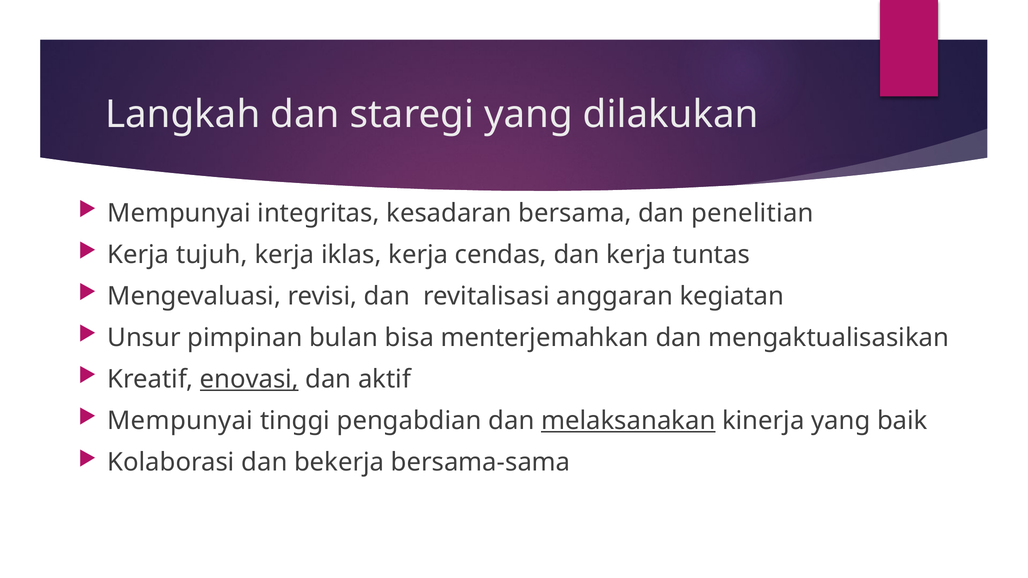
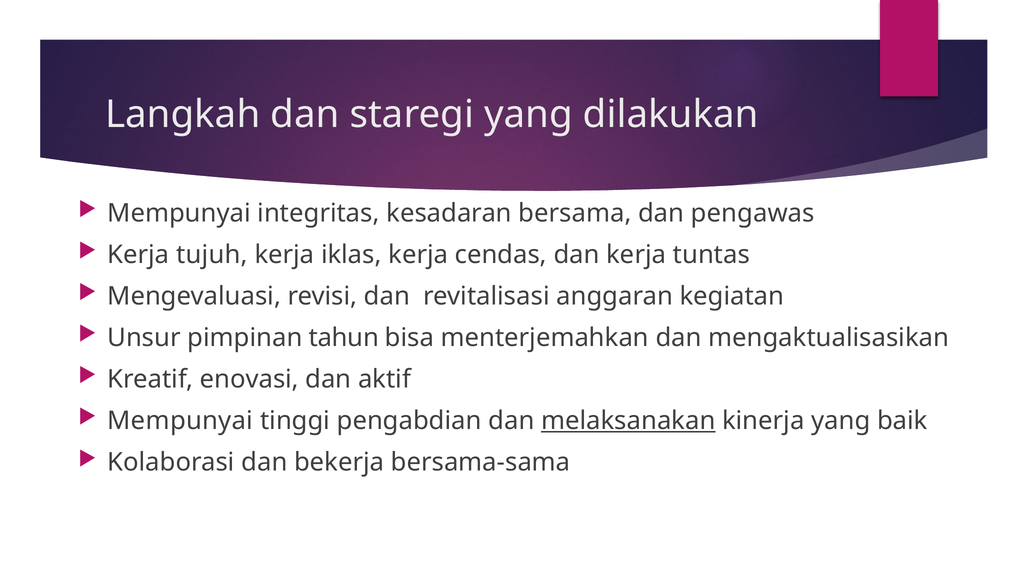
penelitian: penelitian -> pengawas
bulan: bulan -> tahun
enovasi underline: present -> none
